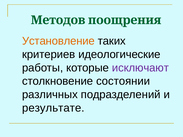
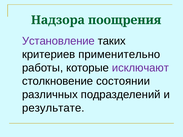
Методов: Методов -> Надзора
Установление colour: orange -> purple
идеологические: идеологические -> применительно
